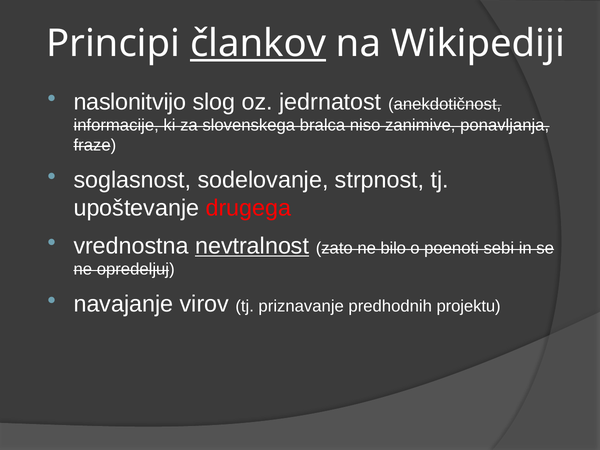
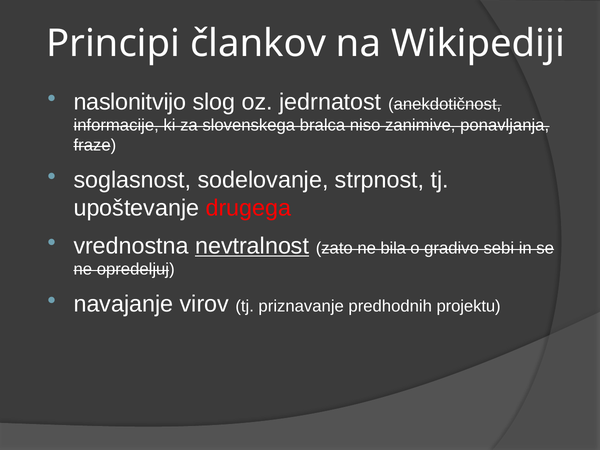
člankov underline: present -> none
bilo: bilo -> bila
poenoti: poenoti -> gradivo
